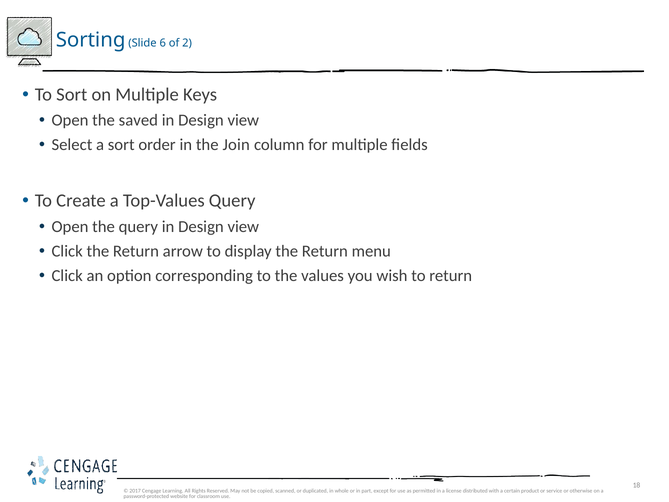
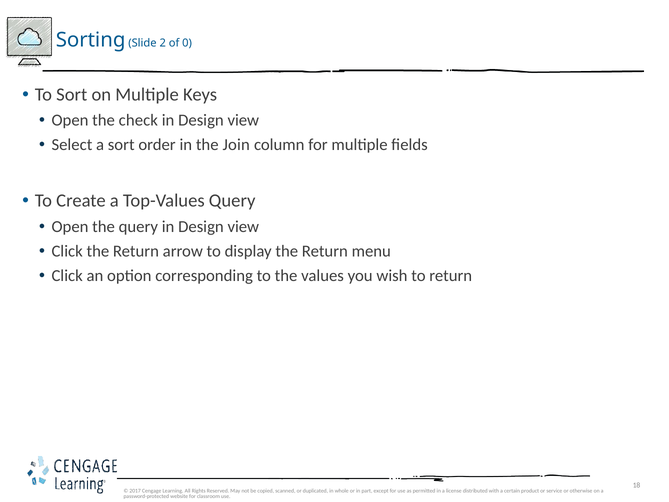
6: 6 -> 2
2: 2 -> 0
saved: saved -> check
